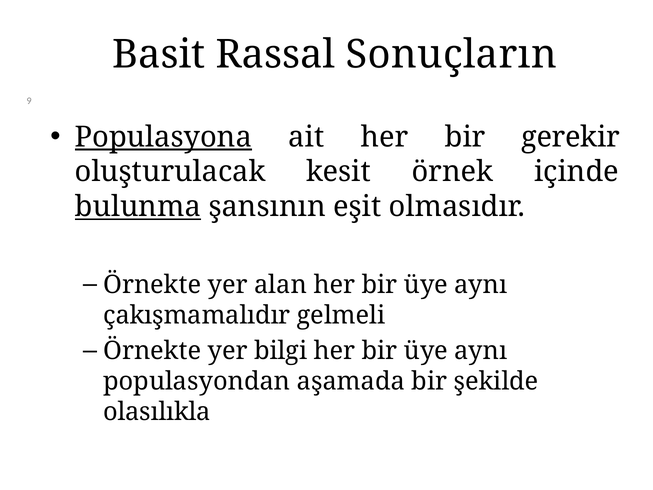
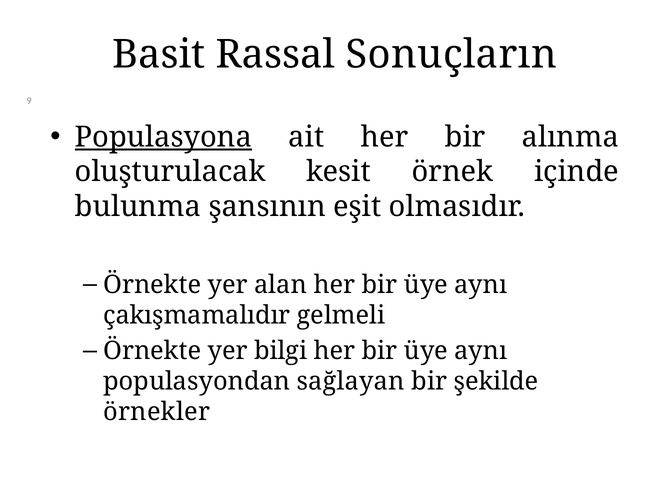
gerekir: gerekir -> alınma
bulunma underline: present -> none
aşamada: aşamada -> sağlayan
olasılıkla: olasılıkla -> örnekler
